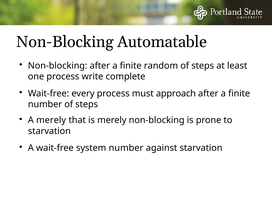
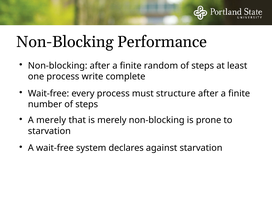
Automatable: Automatable -> Performance
approach: approach -> structure
system number: number -> declares
